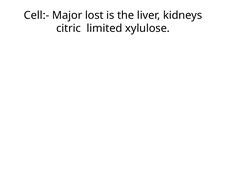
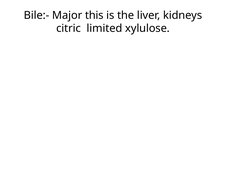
Cell:-: Cell:- -> Bile:-
lost: lost -> this
